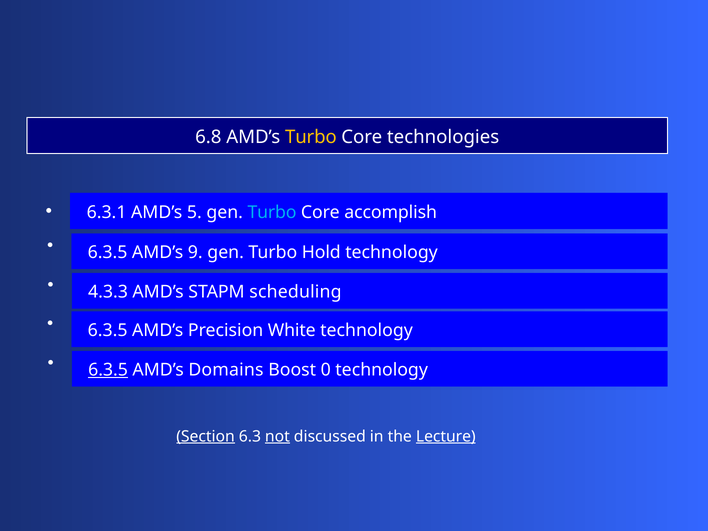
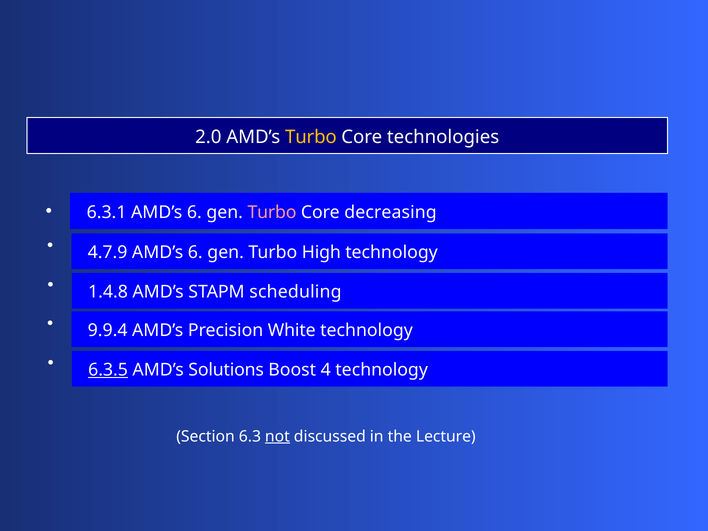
6.8: 6.8 -> 2.0
6.3.1 AMD’s 5: 5 -> 6
Turbo at (272, 213) colour: light blue -> pink
accomplish: accomplish -> decreasing
6.3.5 at (108, 252): 6.3.5 -> 4.7.9
9 at (195, 252): 9 -> 6
Hold: Hold -> High
4.3.3: 4.3.3 -> 1.4.8
6.3.5 at (108, 330): 6.3.5 -> 9.9.4
Domains: Domains -> Solutions
0: 0 -> 4
Section underline: present -> none
Lecture underline: present -> none
